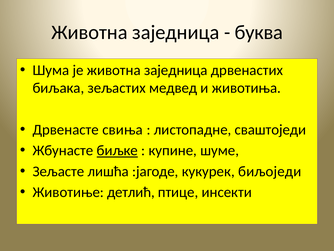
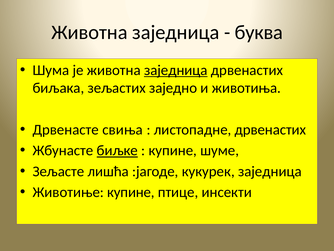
заједница at (176, 70) underline: none -> present
медвед: медвед -> заједно
листопадне сваштоједи: сваштоједи -> дрвенастих
кукурек биљоједи: биљоједи -> заједница
Животиње детлић: детлић -> купине
